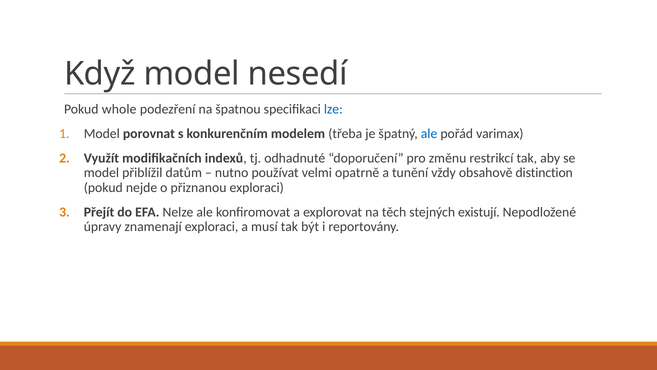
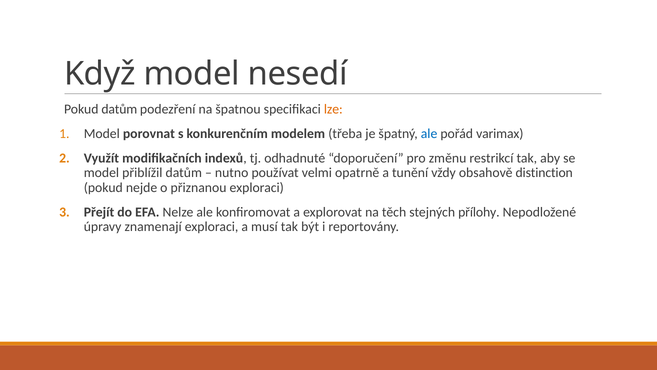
Pokud whole: whole -> datům
lze colour: blue -> orange
existují: existují -> přílohy
